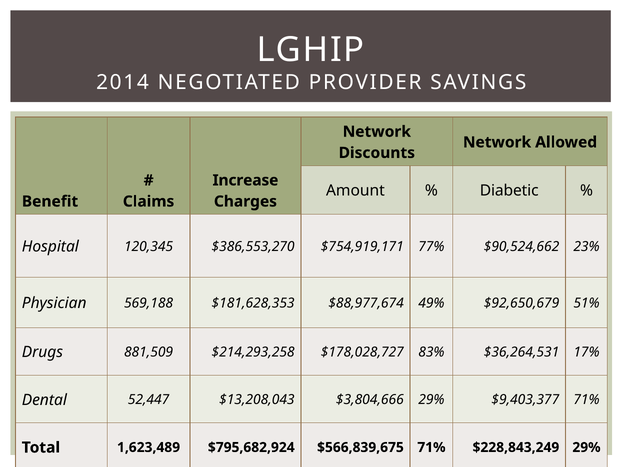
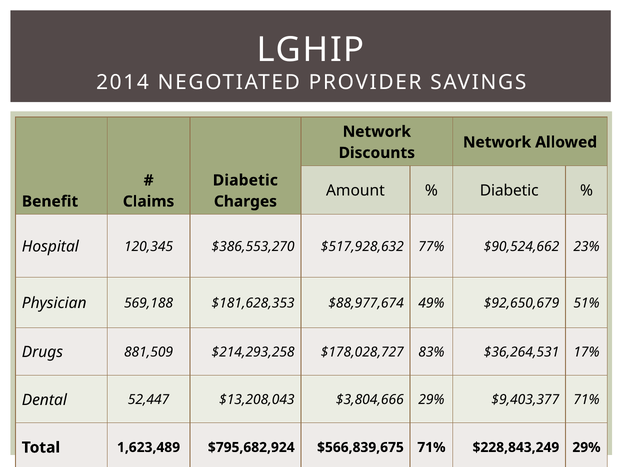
Increase at (245, 180): Increase -> Diabetic
$754,919,171: $754,919,171 -> $517,928,632
